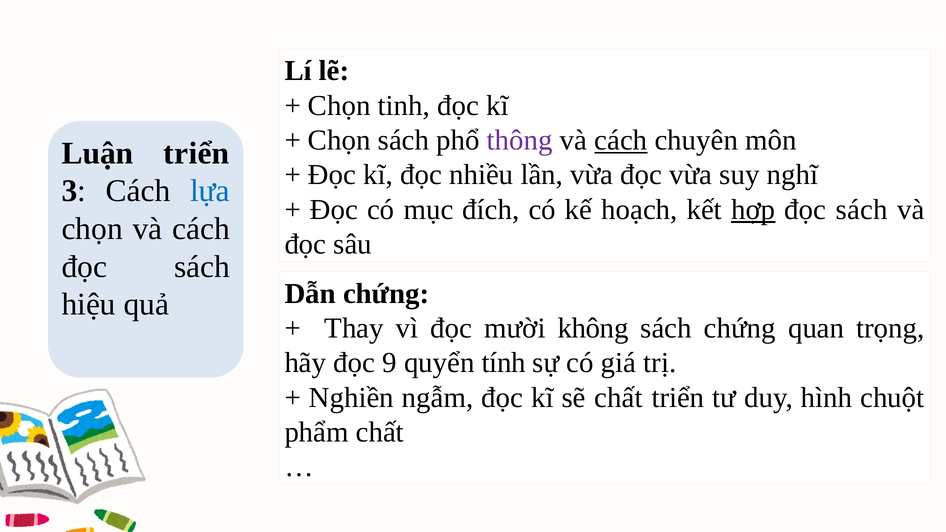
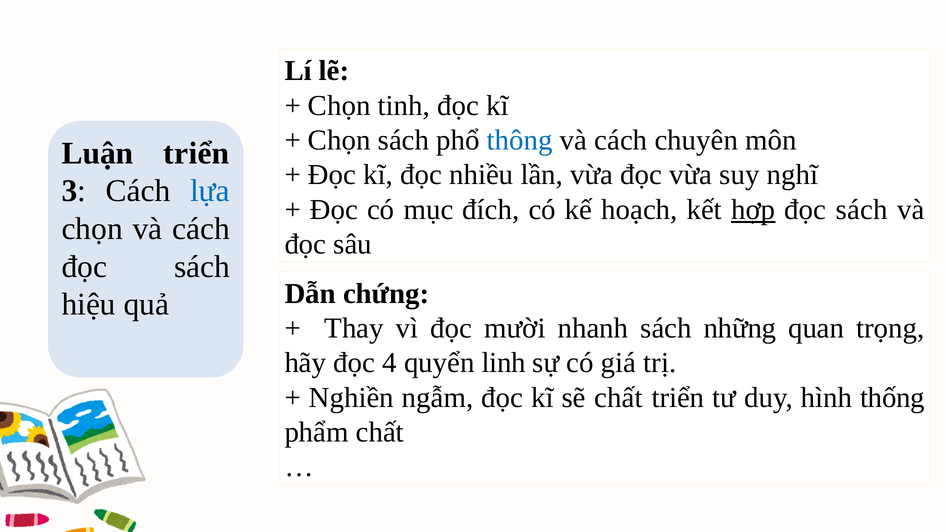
thông colour: purple -> blue
cách at (621, 140) underline: present -> none
không: không -> nhanh
sách chứng: chứng -> những
9: 9 -> 4
tính: tính -> linh
chuột: chuột -> thống
